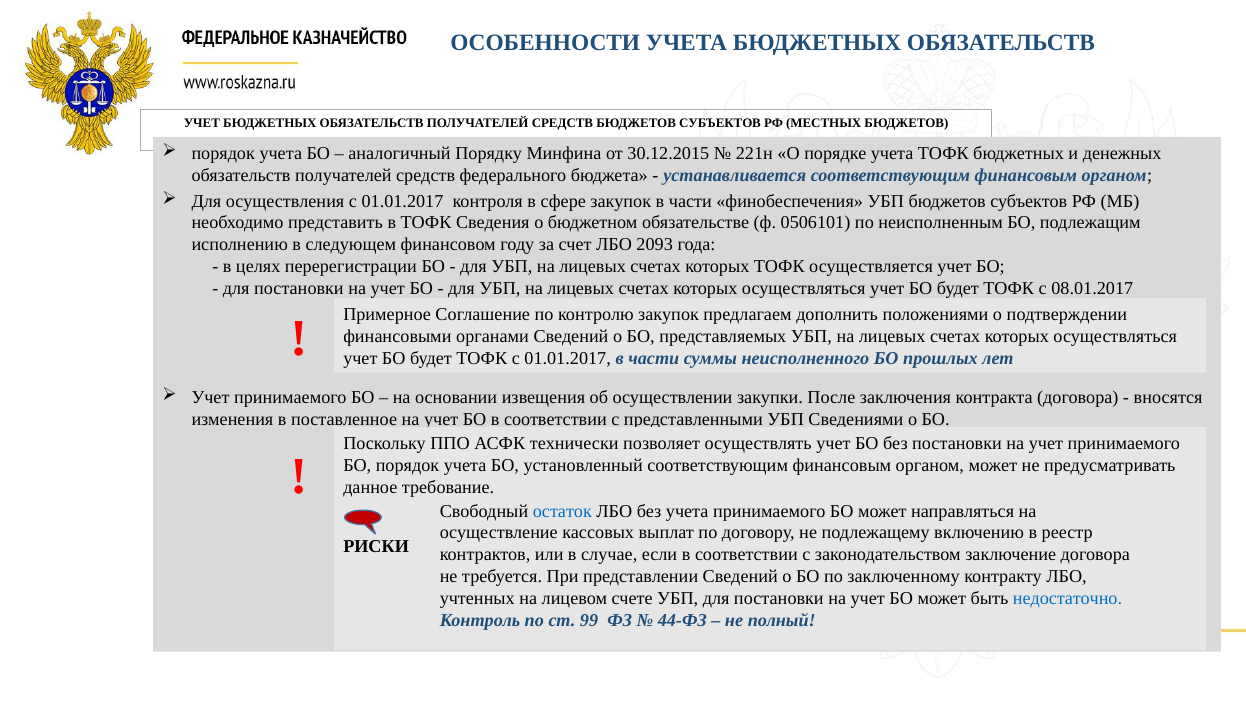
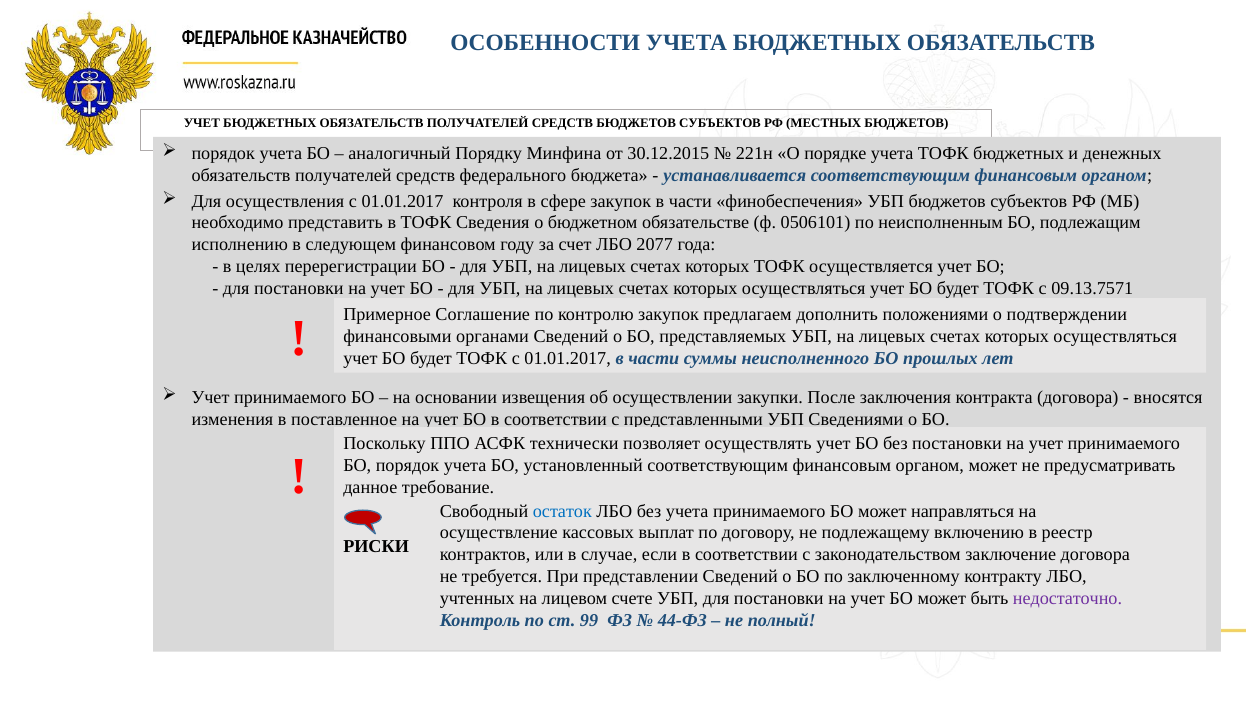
2093: 2093 -> 2077
08.01.2017: 08.01.2017 -> 09.13.7571
недостаточно colour: blue -> purple
